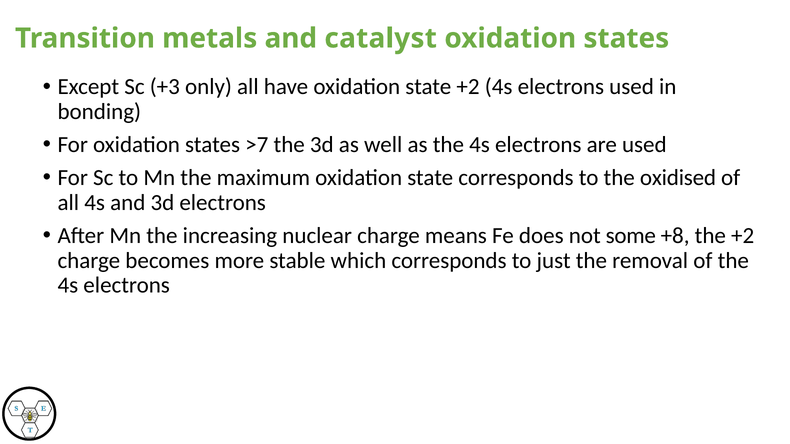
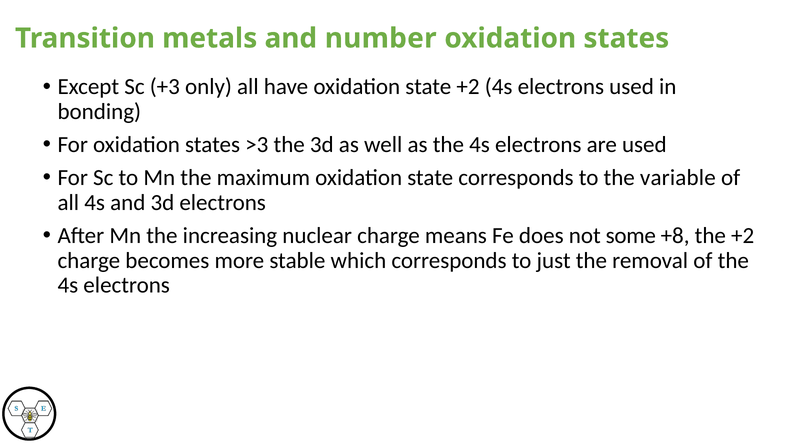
catalyst: catalyst -> number
>7: >7 -> >3
oxidised: oxidised -> variable
